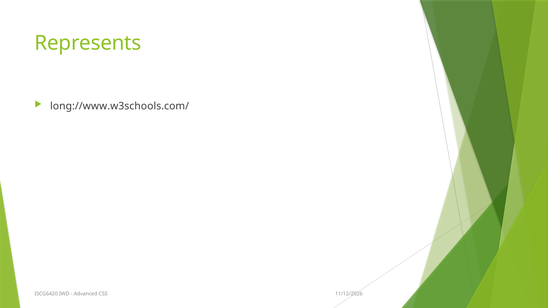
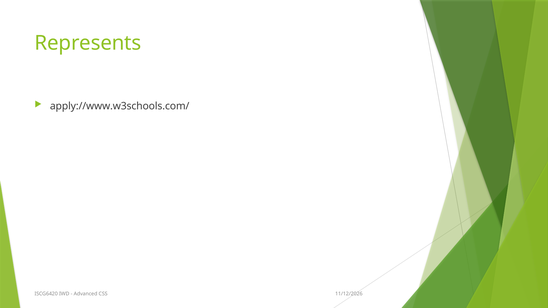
long://www.w3schools.com/: long://www.w3schools.com/ -> apply://www.w3schools.com/
